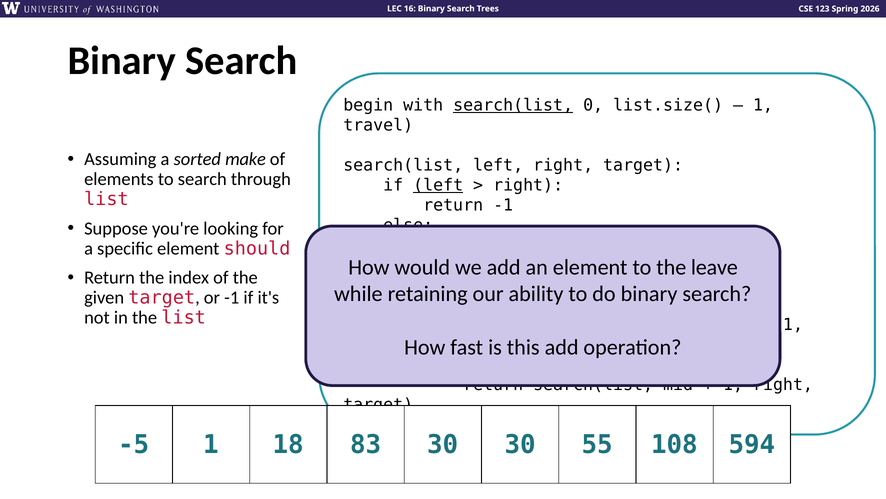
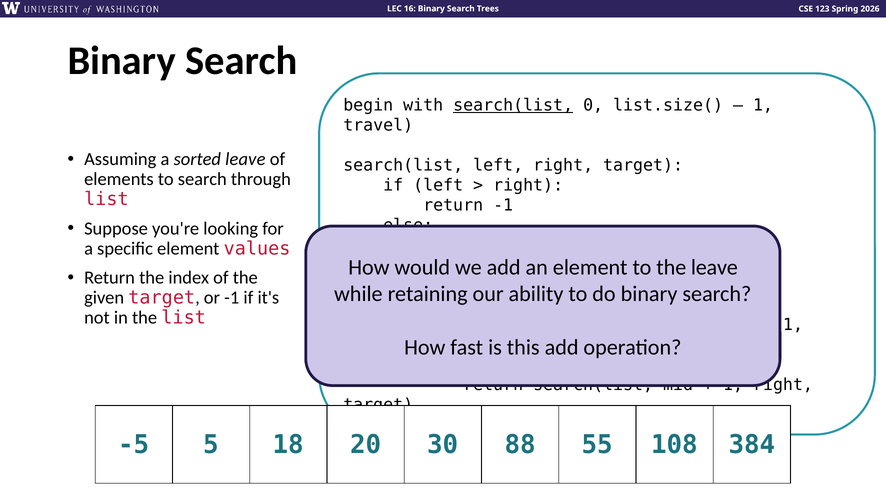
sorted make: make -> leave
left at (438, 185) underline: present -> none
should: should -> values
-5 1: 1 -> 5
83: 83 -> 20
30 30: 30 -> 88
594: 594 -> 384
